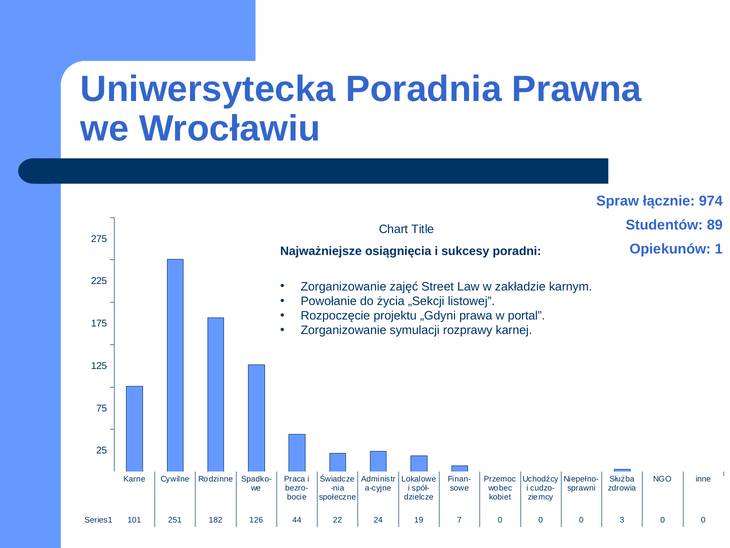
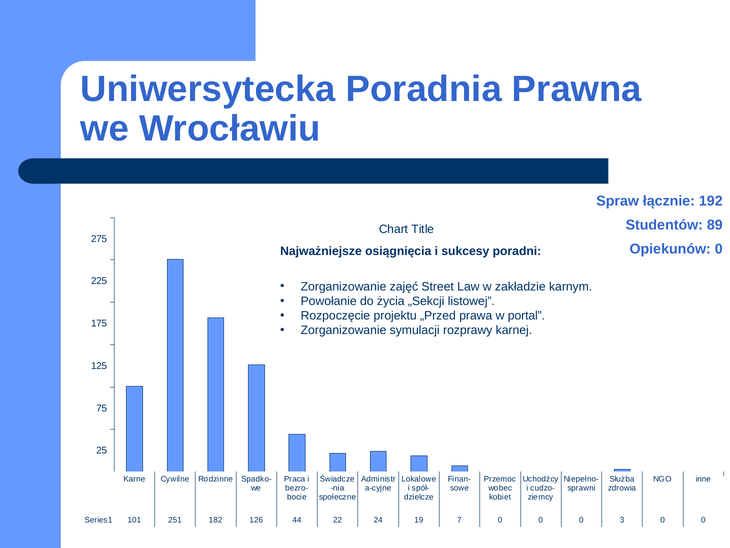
974: 974 -> 192
Opiekunów 1: 1 -> 0
„Gdyni: „Gdyni -> „Przed
